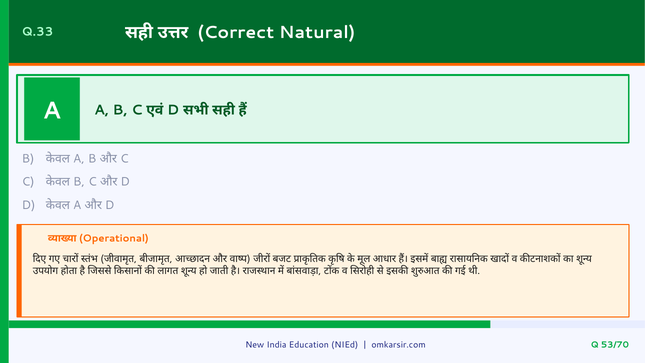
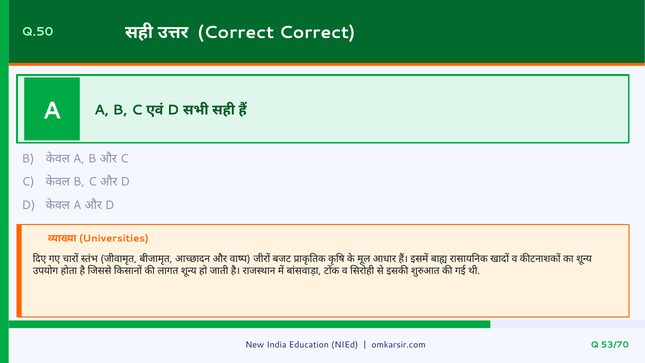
Q.33: Q.33 -> Q.50
Correct Natural: Natural -> Correct
Operational: Operational -> Universities
